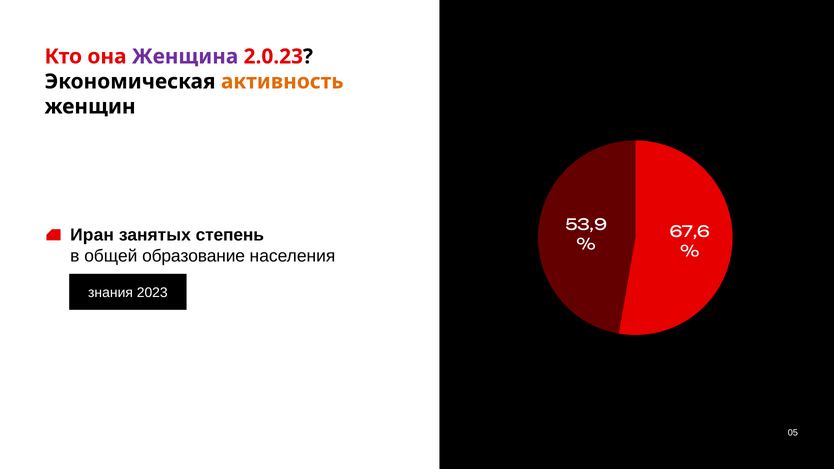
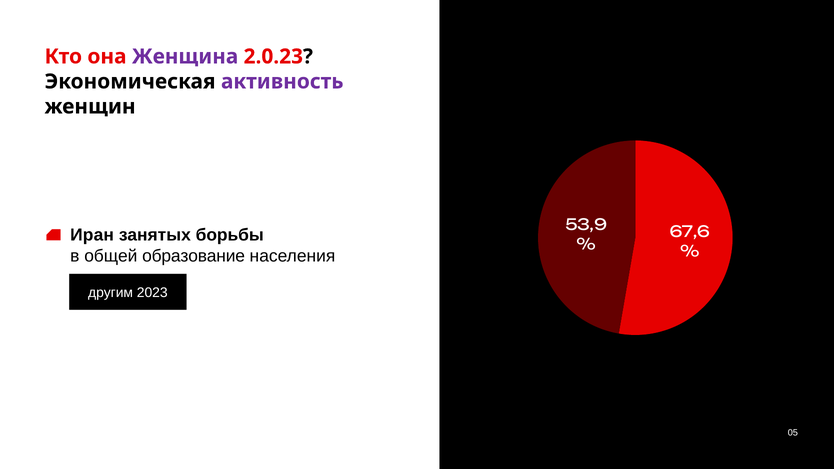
активность colour: orange -> purple
степень: степень -> борьбы
знания: знания -> другим
